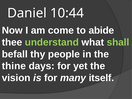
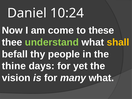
10:44: 10:44 -> 10:24
abide: abide -> these
shall colour: light green -> yellow
many itself: itself -> what
